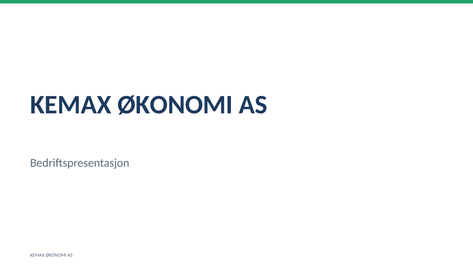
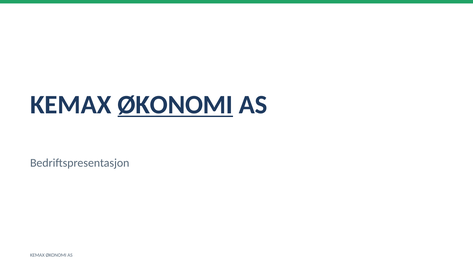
ØKONOMI at (175, 105) underline: none -> present
